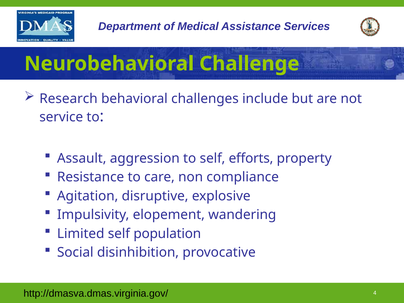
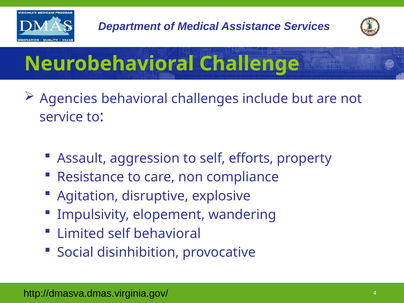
Research: Research -> Agencies
self population: population -> behavioral
